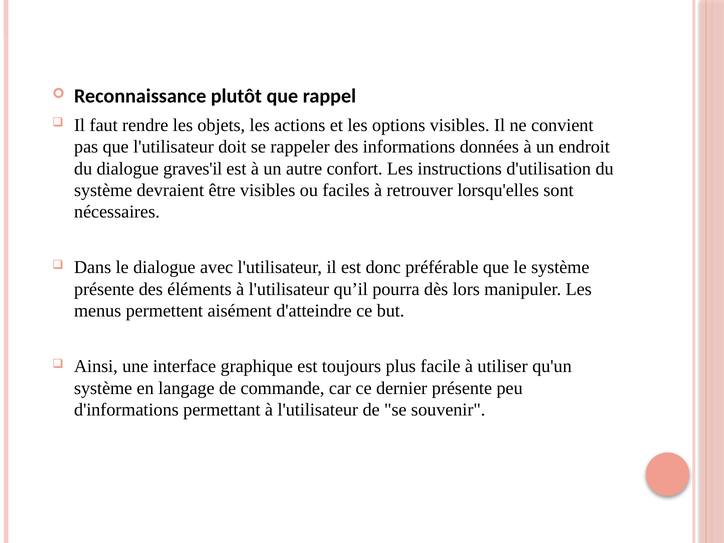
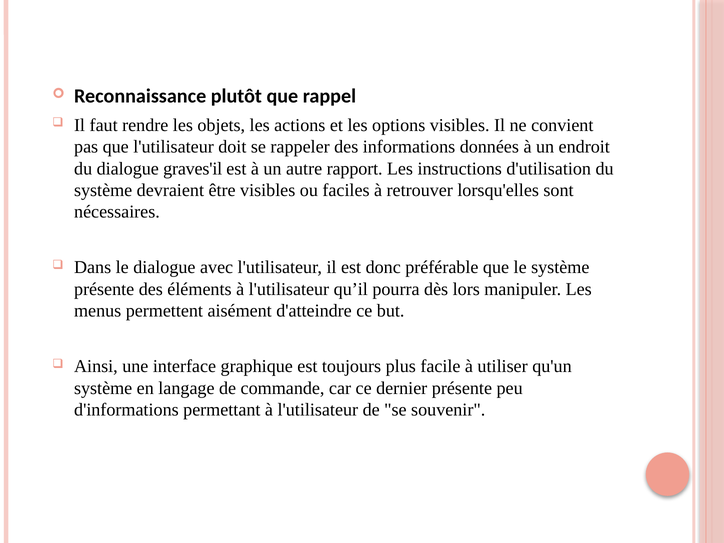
confort: confort -> rapport
